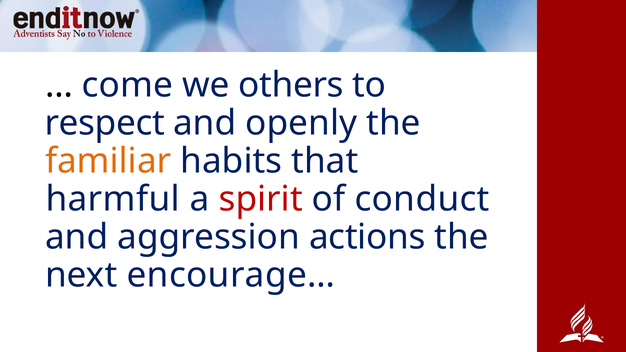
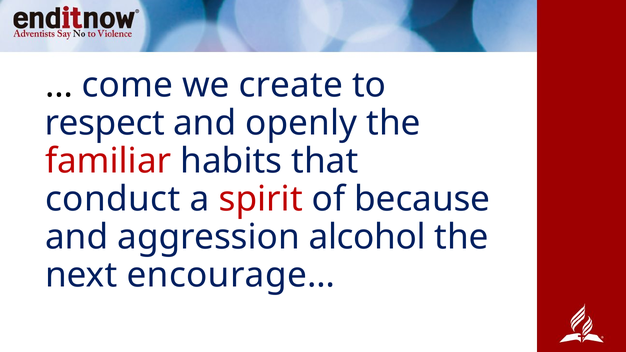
others: others -> create
familiar colour: orange -> red
harmful: harmful -> conduct
conduct: conduct -> because
actions: actions -> alcohol
